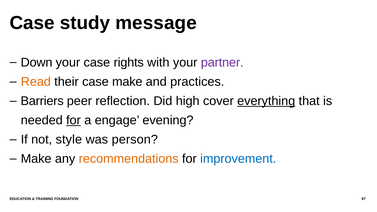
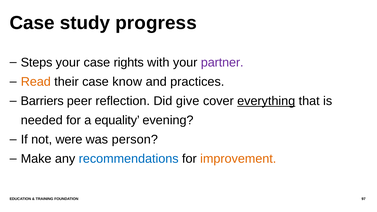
message: message -> progress
Down: Down -> Steps
case make: make -> know
high: high -> give
for at (73, 120) underline: present -> none
engage: engage -> equality
style: style -> were
recommendations colour: orange -> blue
improvement colour: blue -> orange
